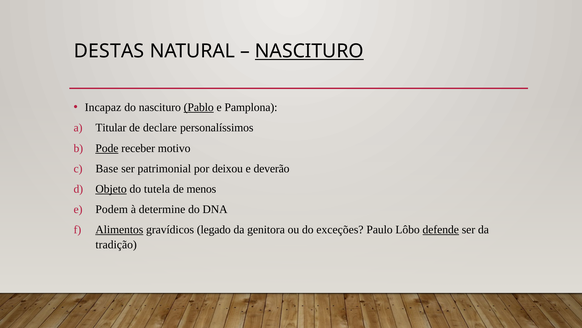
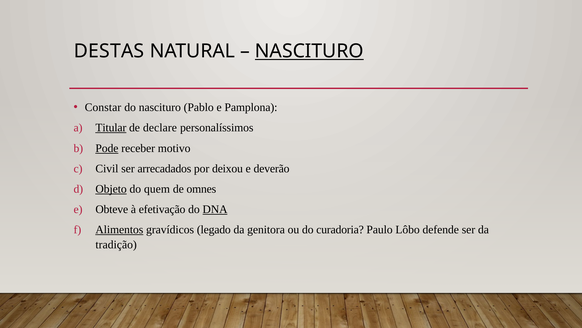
Incapaz: Incapaz -> Constar
Pablo underline: present -> none
Titular underline: none -> present
Base: Base -> Civil
patrimonial: patrimonial -> arrecadados
tutela: tutela -> quem
menos: menos -> omnes
Podem: Podem -> Obteve
determine: determine -> efetivação
DNA underline: none -> present
exceções: exceções -> curadoria
defende underline: present -> none
